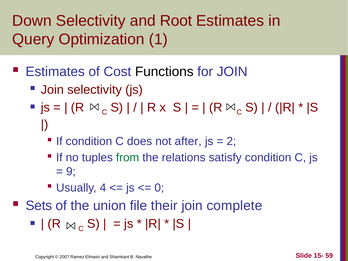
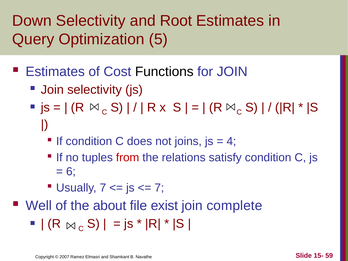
1: 1 -> 5
after: after -> joins
2: 2 -> 4
from colour: green -> red
9: 9 -> 6
Usually 4: 4 -> 7
0 at (159, 188): 0 -> 7
Sets: Sets -> Well
union: union -> about
their: their -> exist
